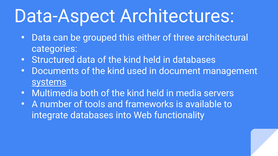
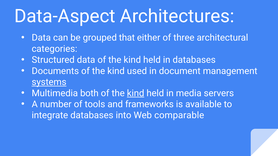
this: this -> that
kind at (136, 93) underline: none -> present
functionality: functionality -> comparable
